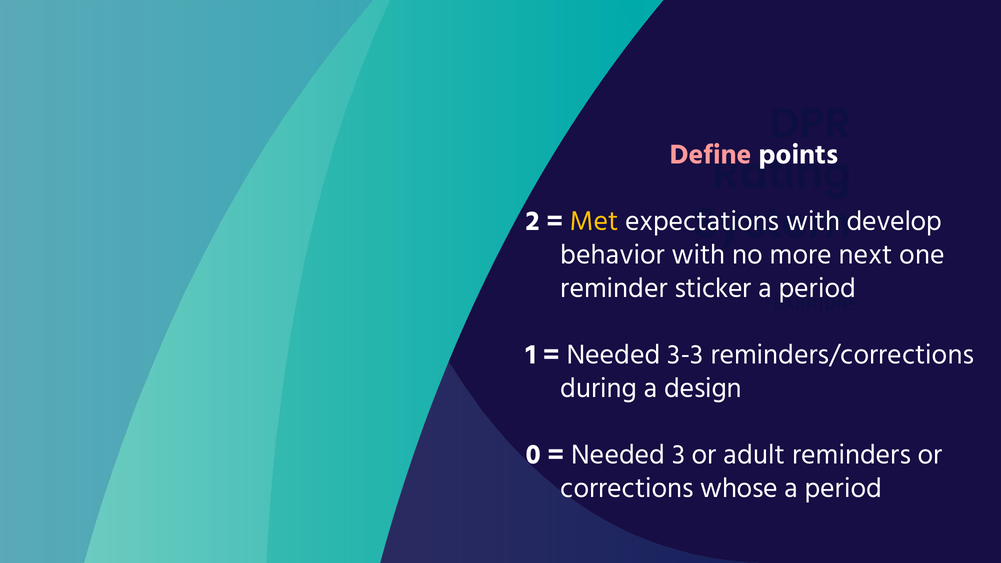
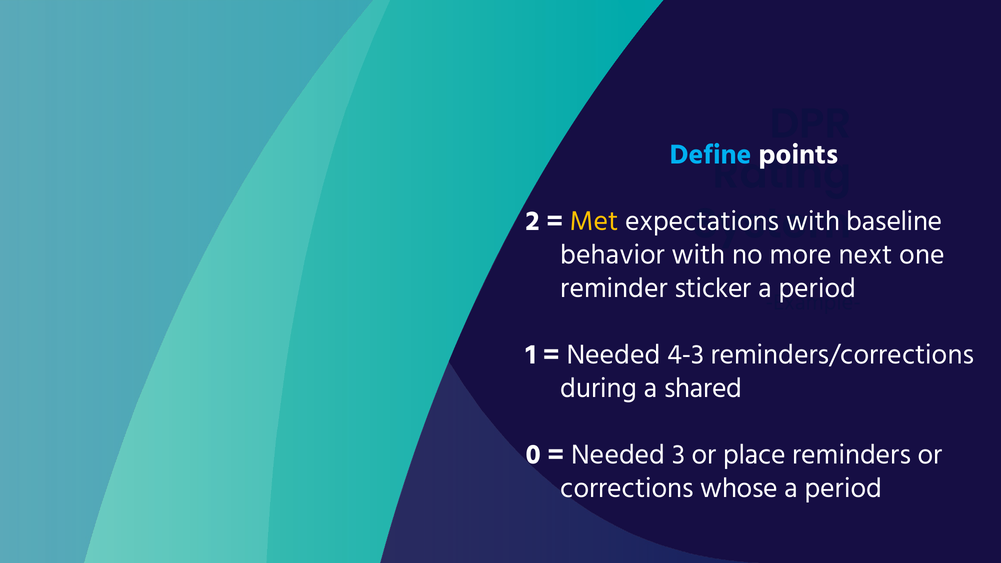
Define colour: pink -> light blue
develop: develop -> baseline
3-3: 3-3 -> 4-3
design: design -> shared
adult: adult -> place
